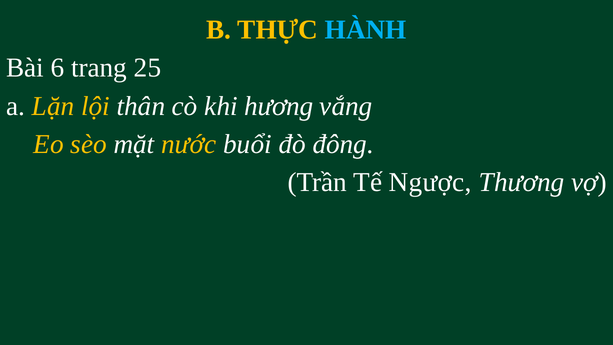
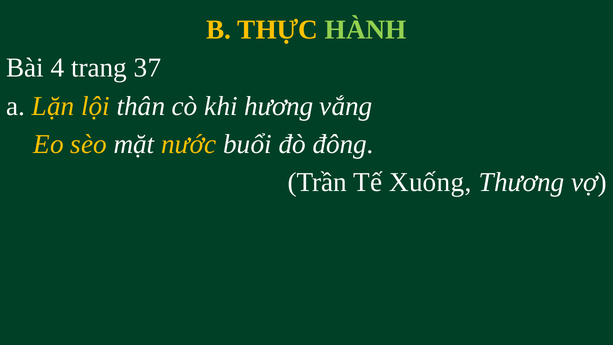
HÀNH colour: light blue -> light green
6: 6 -> 4
25: 25 -> 37
Ngược: Ngược -> Xuống
